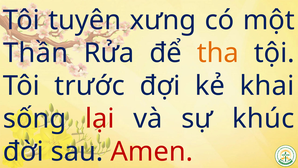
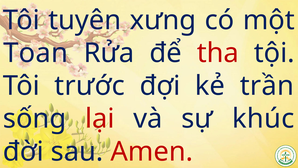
Thần: Thần -> Toan
tha colour: orange -> red
khai: khai -> trần
